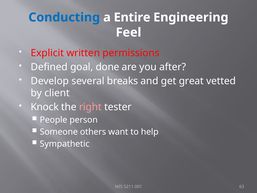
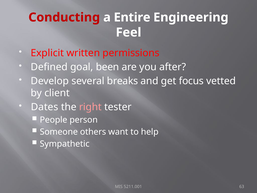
Conducting colour: blue -> red
done: done -> been
great: great -> focus
Knock: Knock -> Dates
